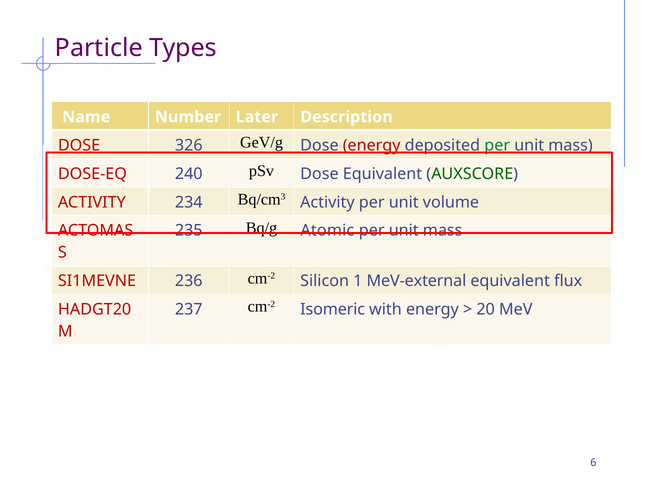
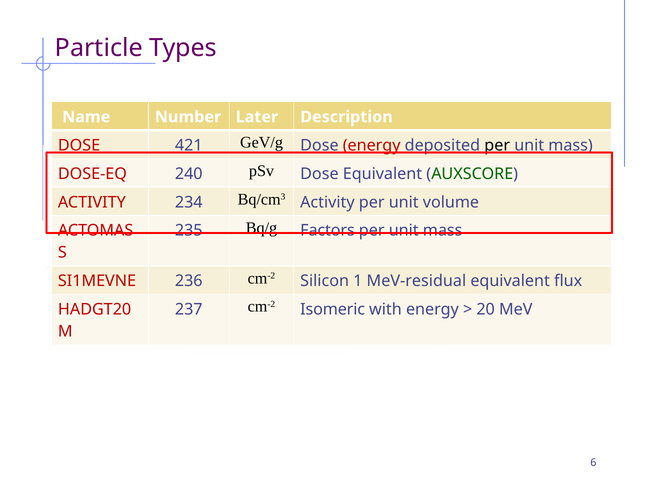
326: 326 -> 421
per at (497, 146) colour: green -> black
Atomic: Atomic -> Factors
MeV-external: MeV-external -> MeV-residual
